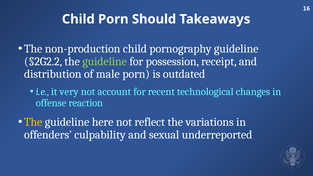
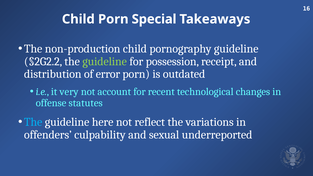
Should: Should -> Special
male: male -> error
reaction: reaction -> statutes
The at (33, 122) colour: yellow -> light blue
